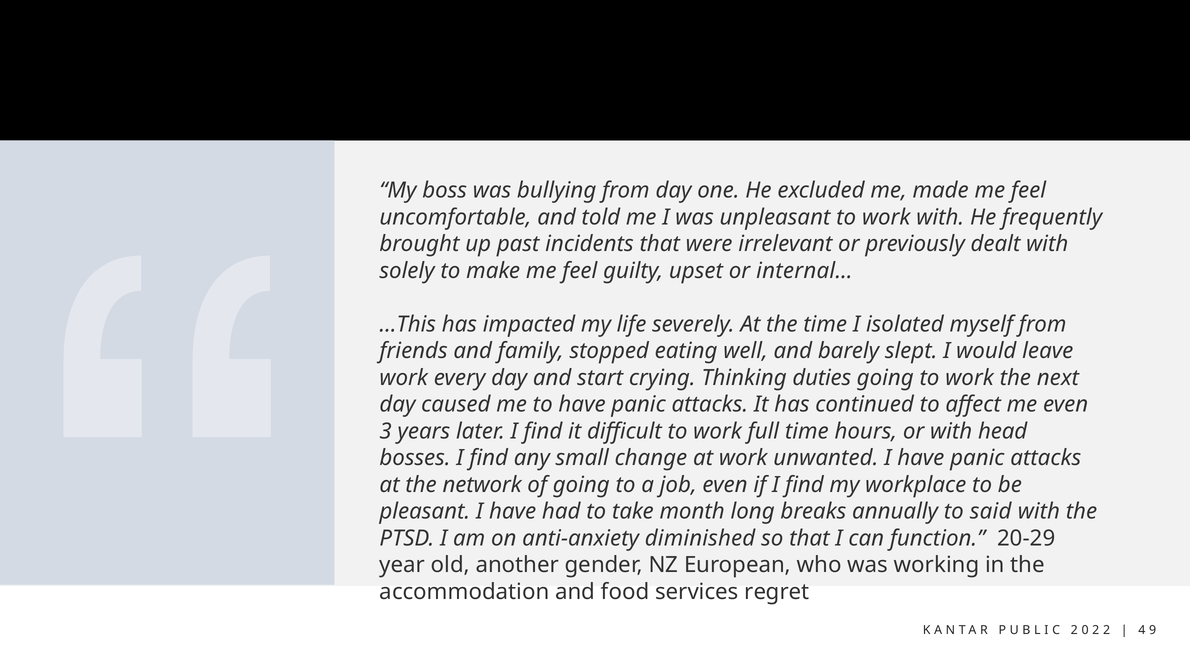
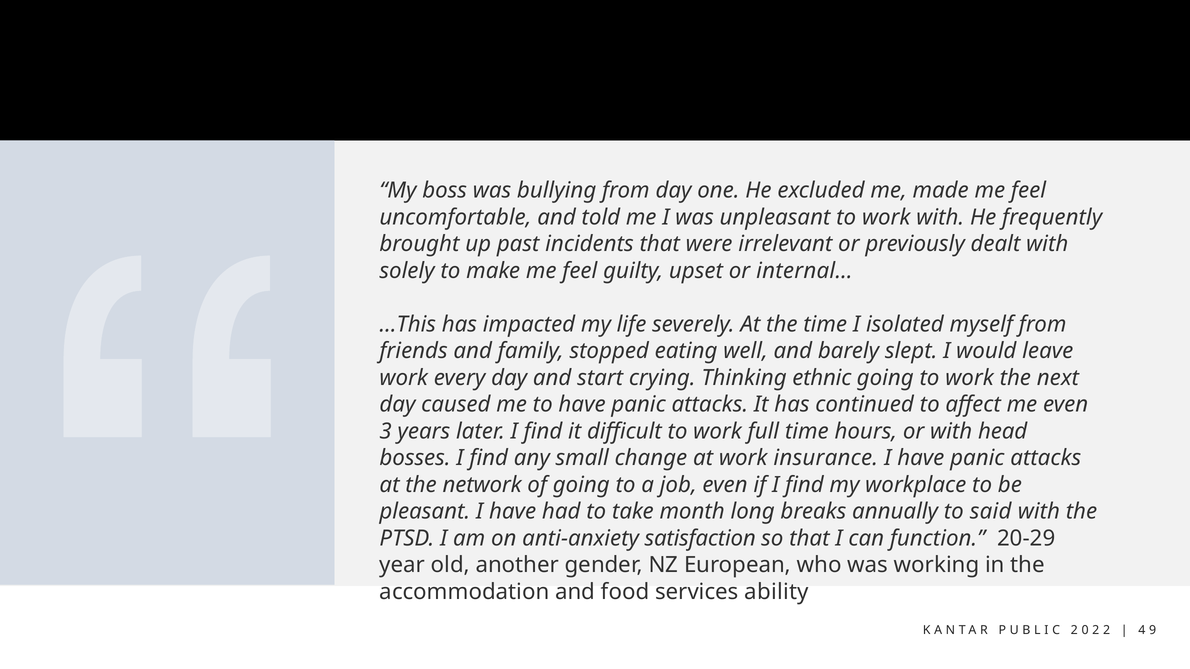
duties: duties -> ethnic
unwanted: unwanted -> insurance
diminished: diminished -> satisfaction
regret: regret -> ability
